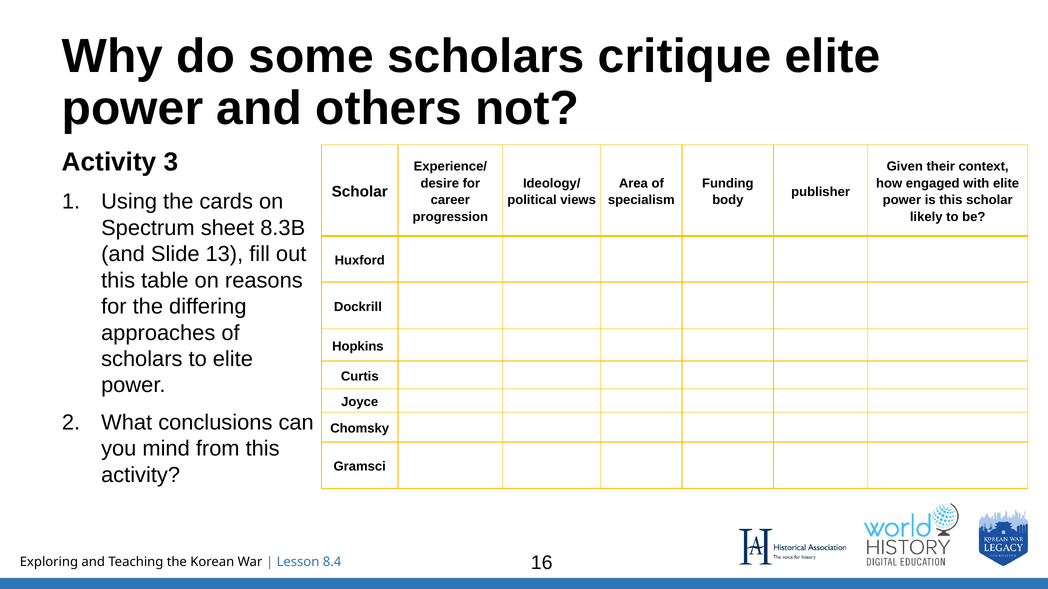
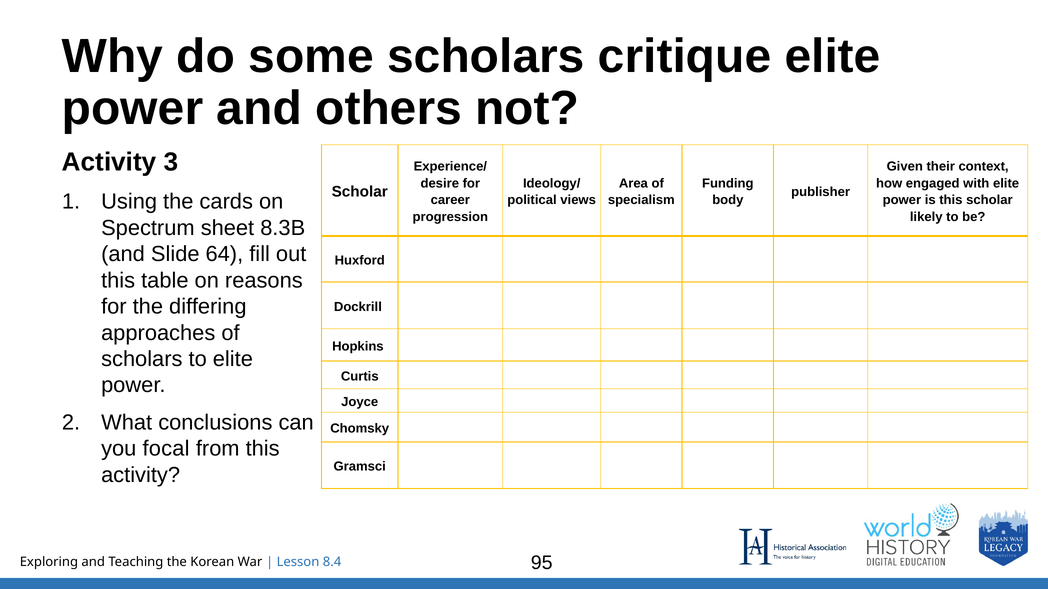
13: 13 -> 64
mind: mind -> focal
16: 16 -> 95
